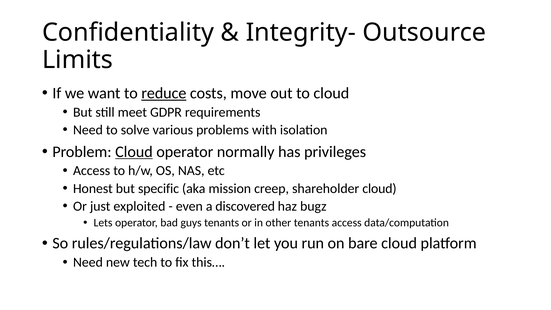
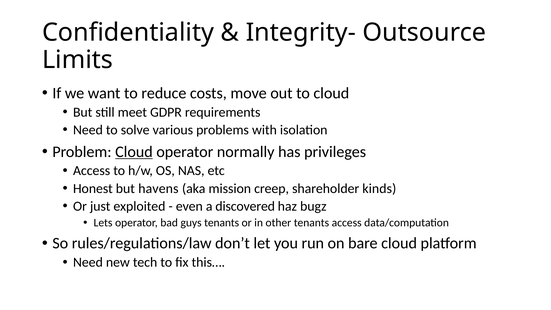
reduce underline: present -> none
specific: specific -> havens
shareholder cloud: cloud -> kinds
